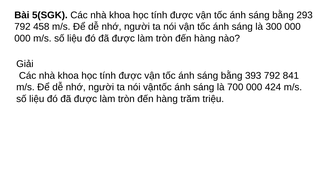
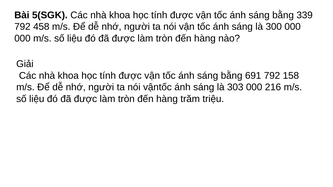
293: 293 -> 339
393: 393 -> 691
841: 841 -> 158
700: 700 -> 303
424: 424 -> 216
